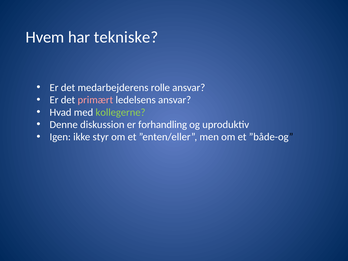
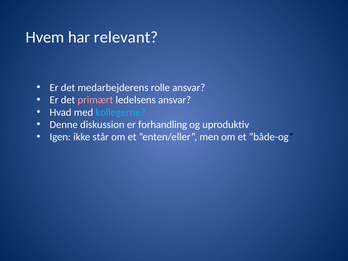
tekniske: tekniske -> relevant
kollegerne colour: light green -> light blue
styr: styr -> står
